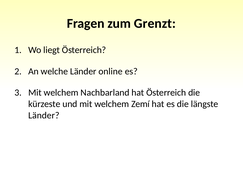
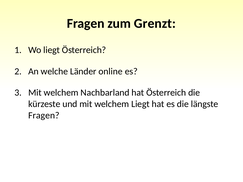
welchem Zemí: Zemí -> Liegt
Länder at (44, 115): Länder -> Fragen
